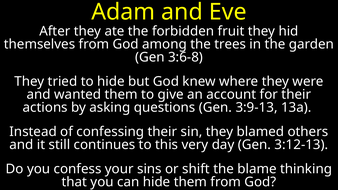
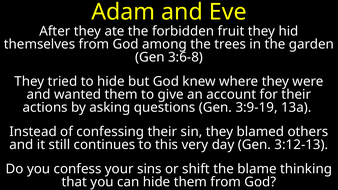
3:9-13: 3:9-13 -> 3:9-19
